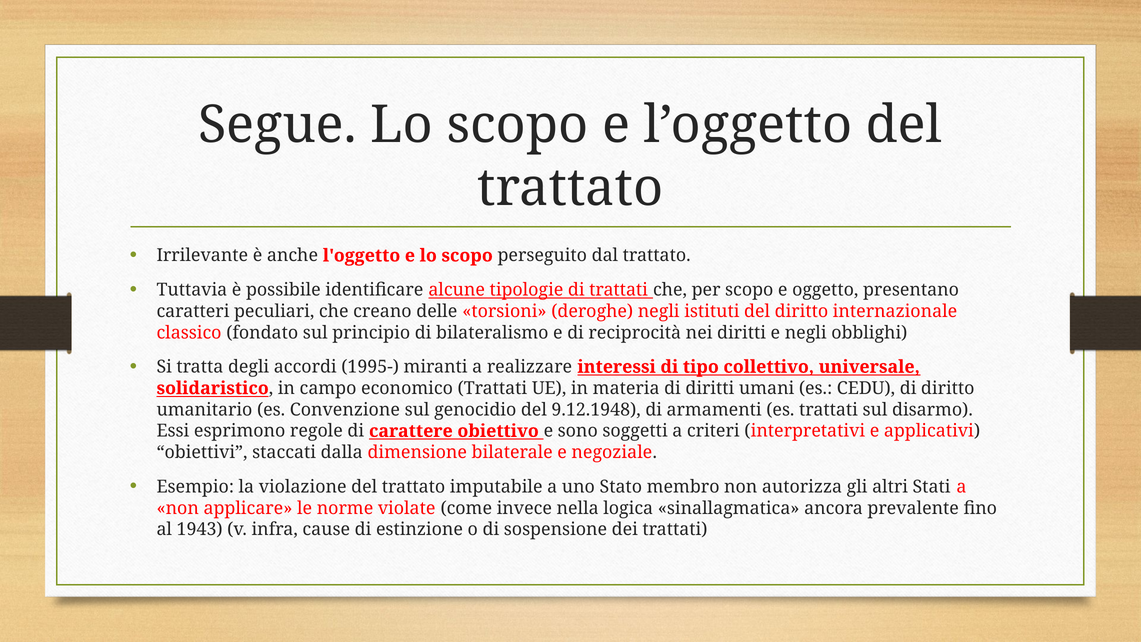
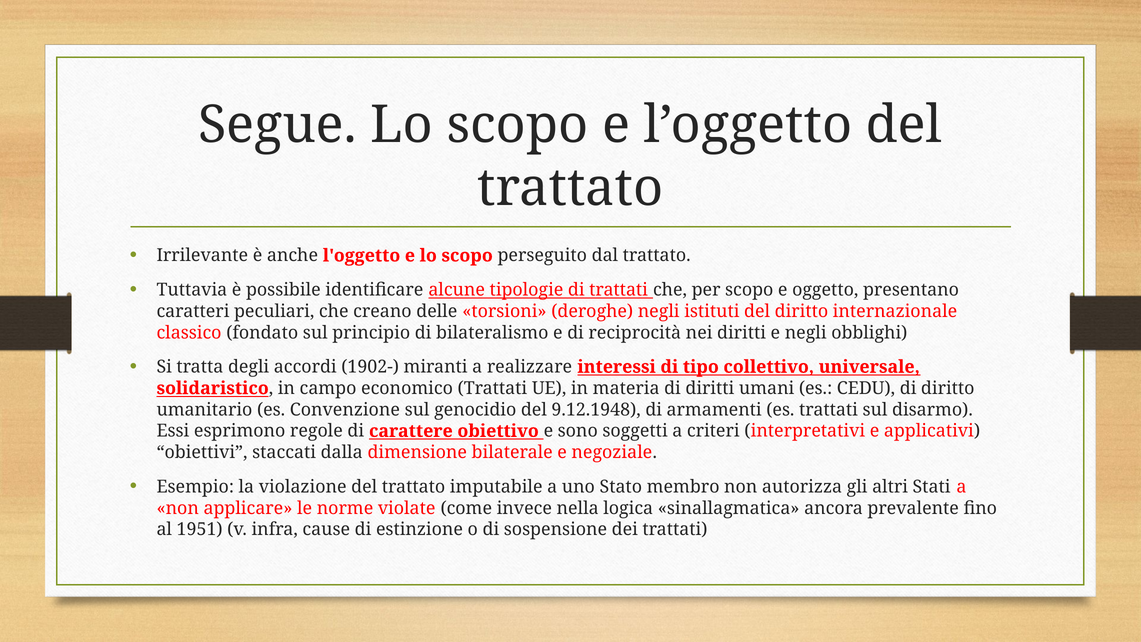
1995-: 1995- -> 1902-
1943: 1943 -> 1951
